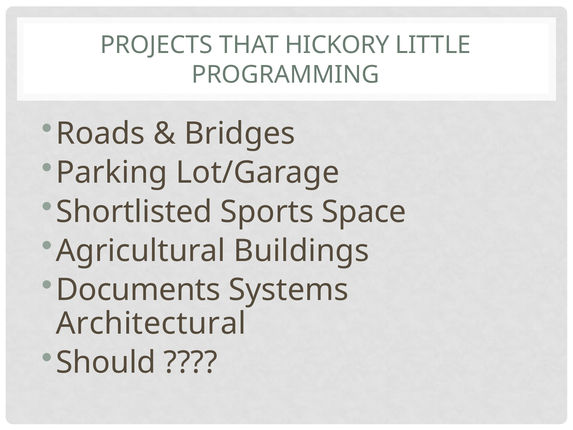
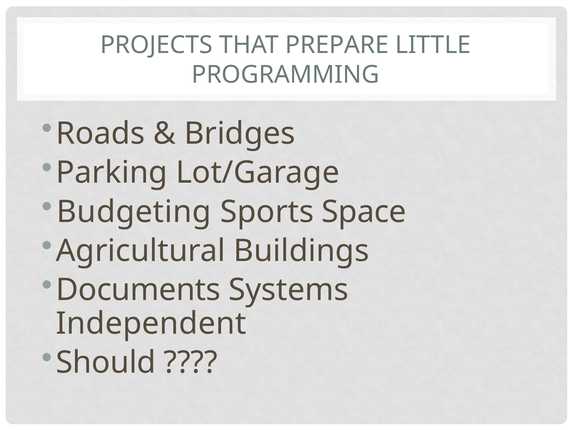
HICKORY: HICKORY -> PREPARE
Shortlisted: Shortlisted -> Budgeting
Architectural: Architectural -> Independent
